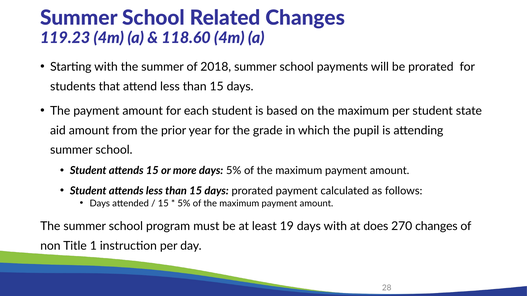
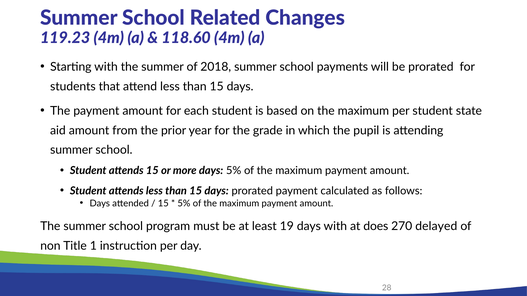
270 changes: changes -> delayed
